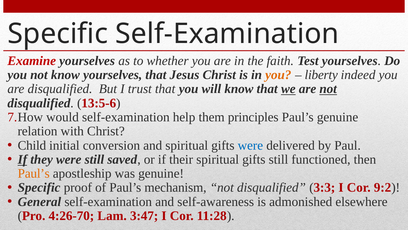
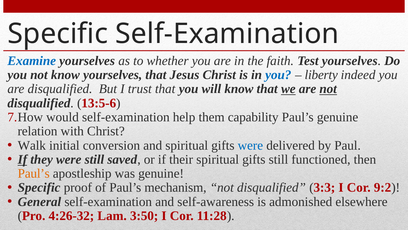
Examine colour: red -> blue
you at (278, 75) colour: orange -> blue
principles: principles -> capability
Child: Child -> Walk
4:26-70: 4:26-70 -> 4:26-32
3:47: 3:47 -> 3:50
